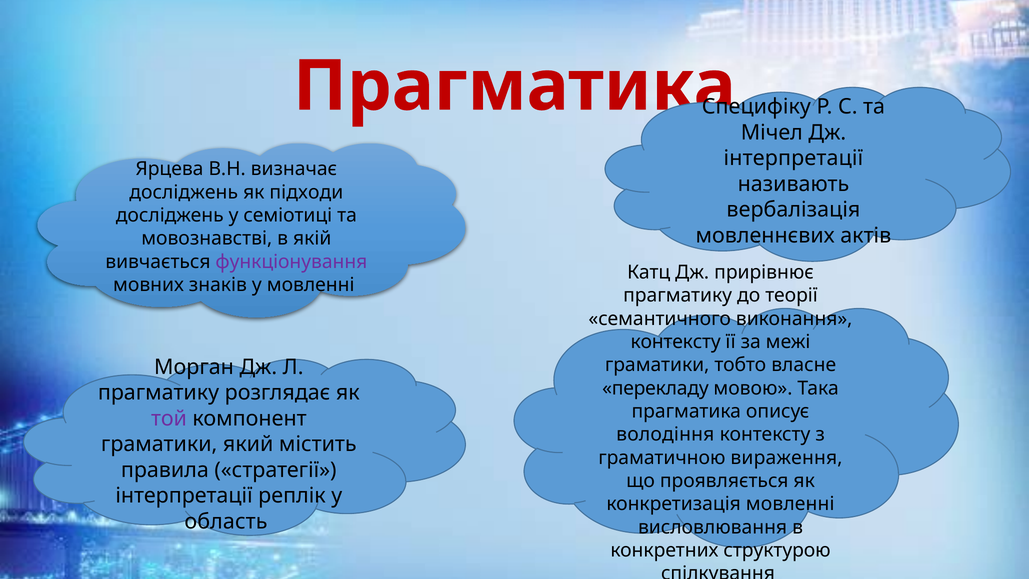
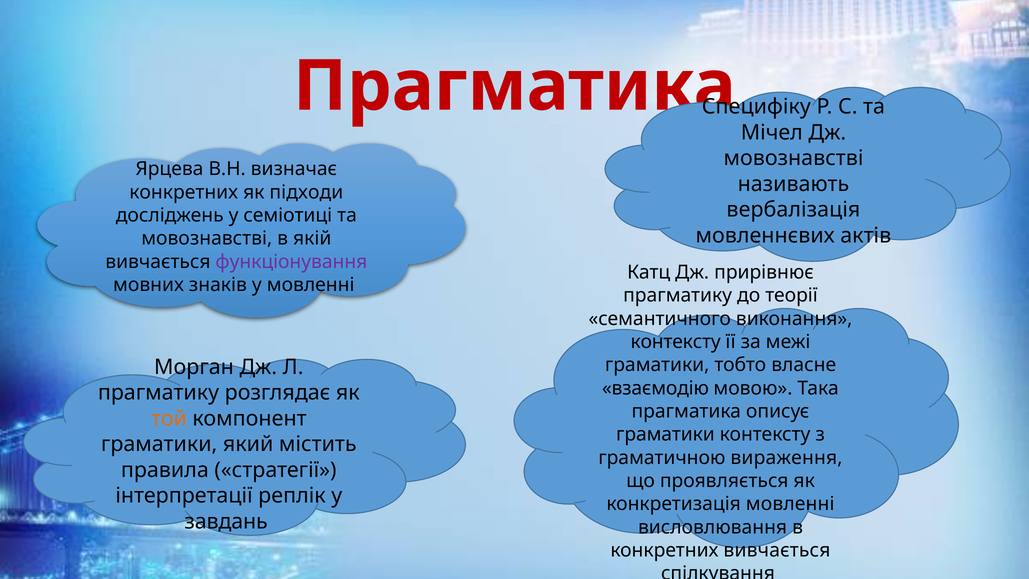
інтерпретації at (793, 158): інтерпретації -> мовознавстві
досліджень at (184, 192): досліджень -> конкретних
перекладу: перекладу -> взаємодію
той colour: purple -> orange
володіння at (665, 434): володіння -> граматики
область: область -> завдань
конкретних структурою: структурою -> вивчається
